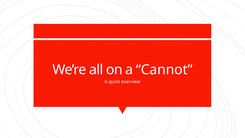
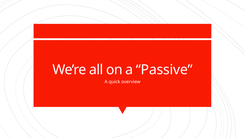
Cannot: Cannot -> Passive
